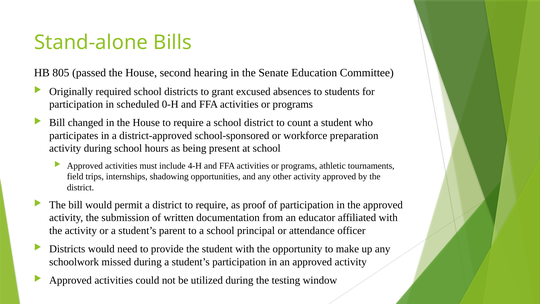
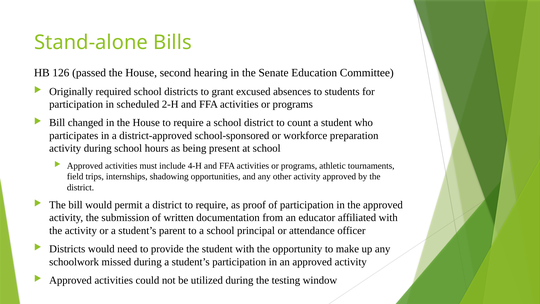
805: 805 -> 126
0-H: 0-H -> 2-H
